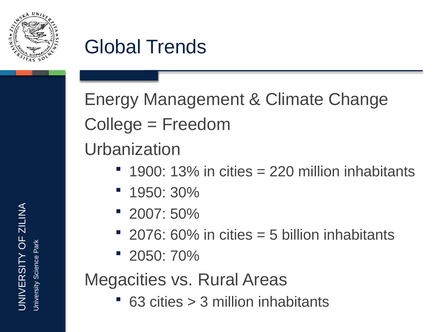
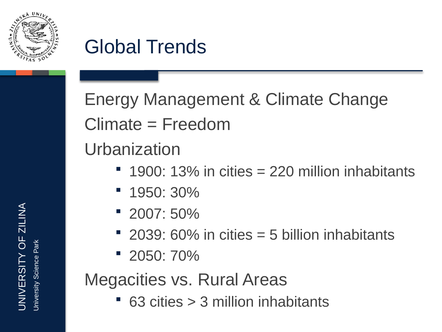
College at (113, 124): College -> Climate
2076: 2076 -> 2039
